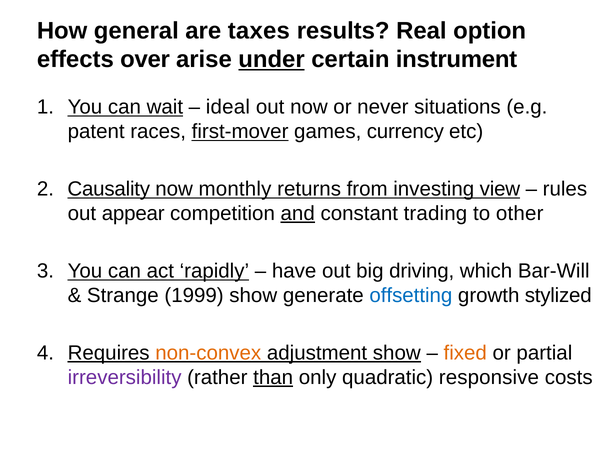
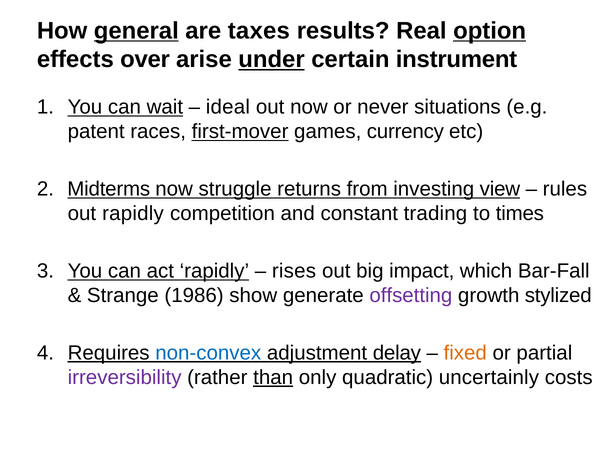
general underline: none -> present
option underline: none -> present
Causality: Causality -> Midterms
monthly: monthly -> struggle
out appear: appear -> rapidly
and underline: present -> none
other: other -> times
have: have -> rises
driving: driving -> impact
Bar-Will: Bar-Will -> Bar-Fall
1999: 1999 -> 1986
offsetting colour: blue -> purple
non-convex colour: orange -> blue
adjustment show: show -> delay
responsive: responsive -> uncertainly
